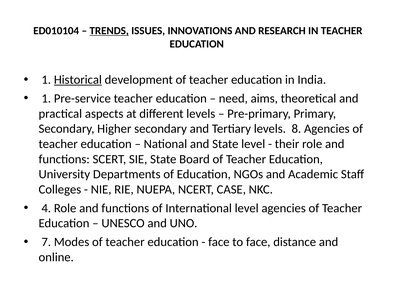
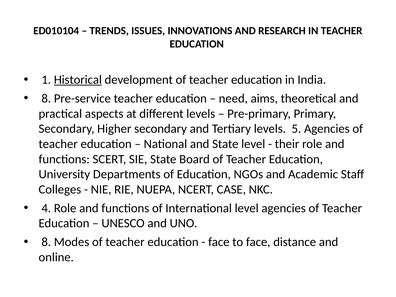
TRENDS underline: present -> none
1 at (46, 98): 1 -> 8
8: 8 -> 5
7 at (46, 242): 7 -> 8
